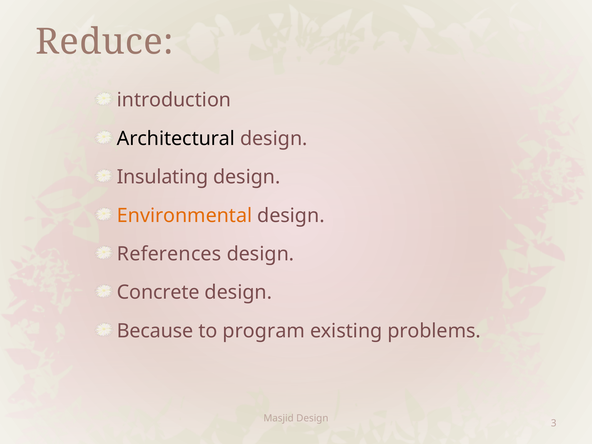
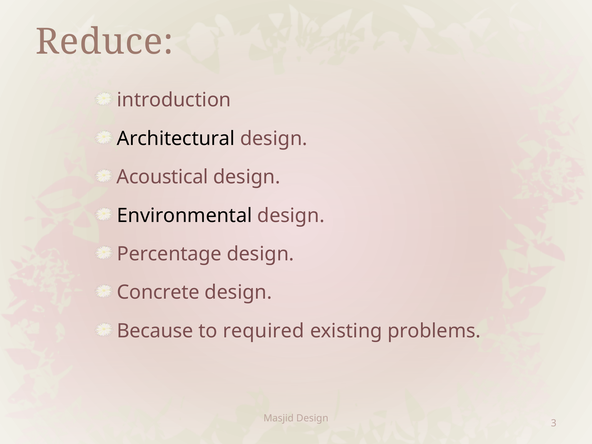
Insulating: Insulating -> Acoustical
Environmental colour: orange -> black
References: References -> Percentage
program: program -> required
